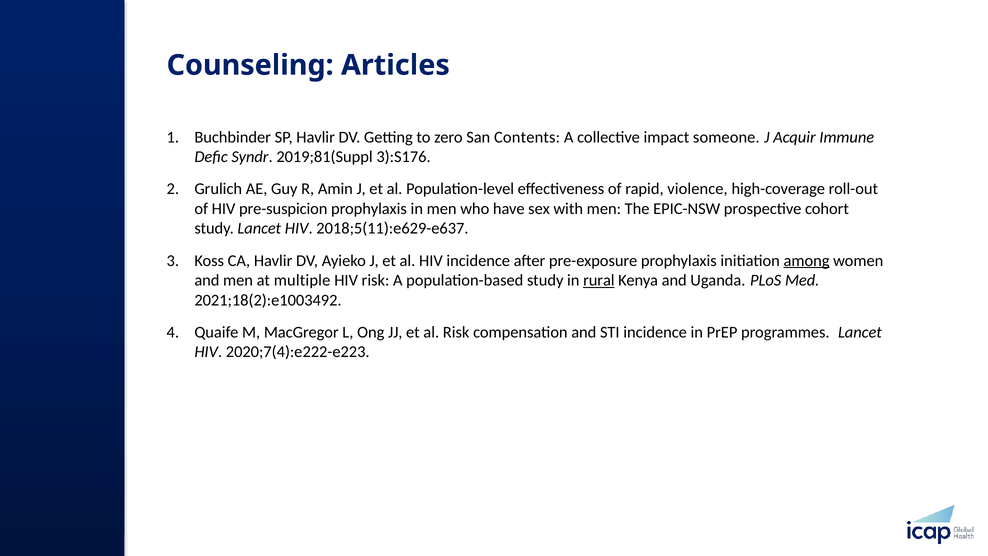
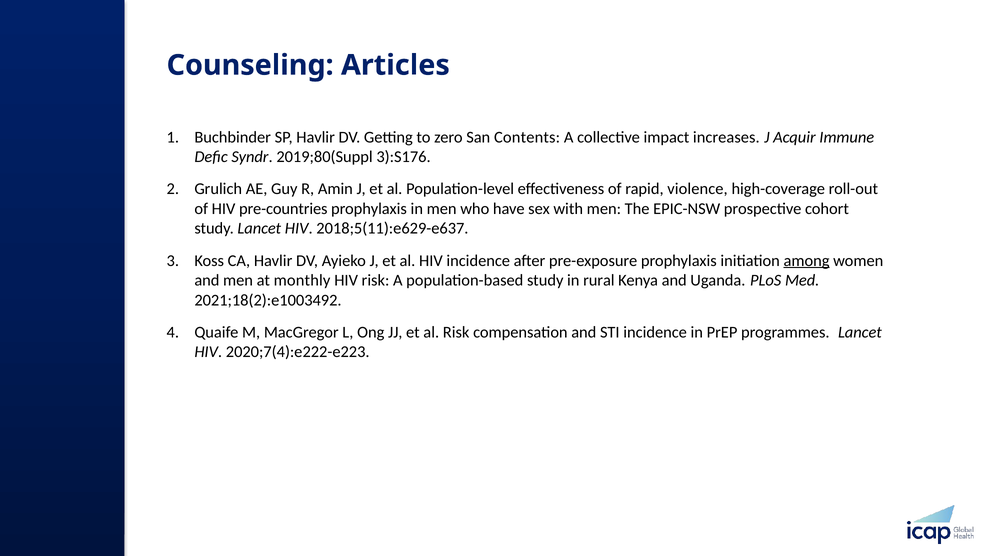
someone: someone -> increases
2019;81(Suppl: 2019;81(Suppl -> 2019;80(Suppl
pre-suspicion: pre-suspicion -> pre-countries
multiple: multiple -> monthly
rural underline: present -> none
